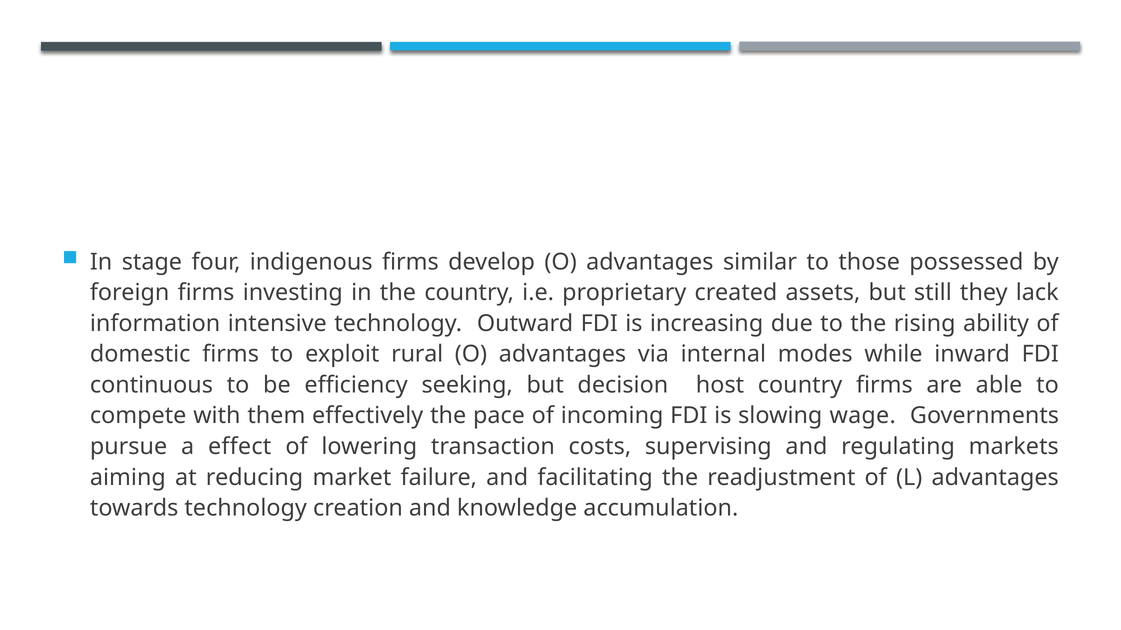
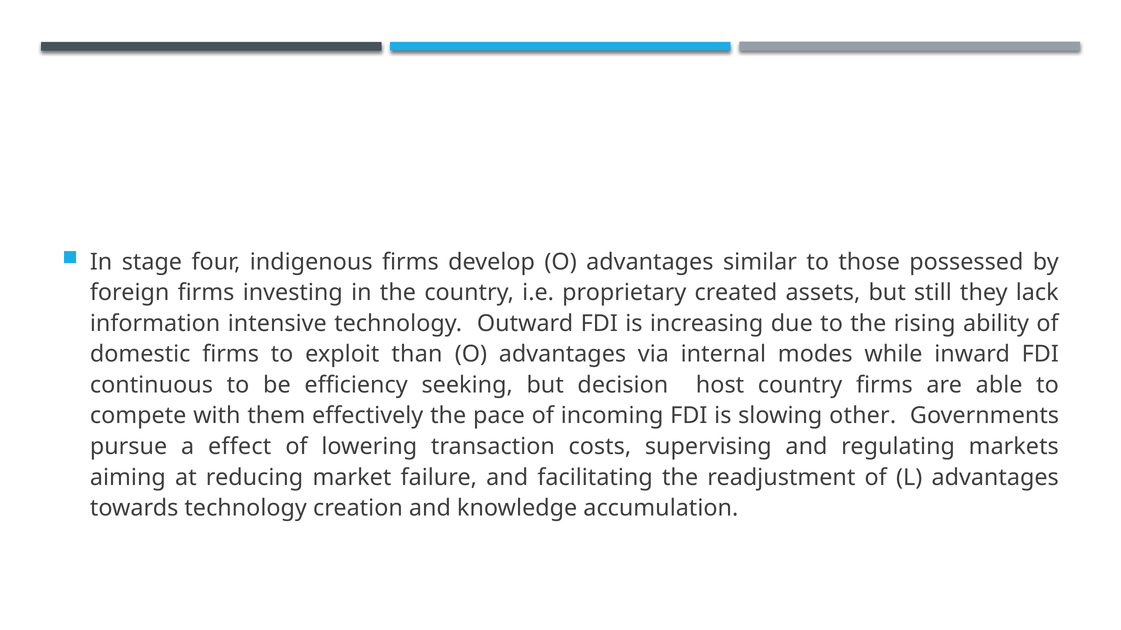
rural: rural -> than
wage: wage -> other
